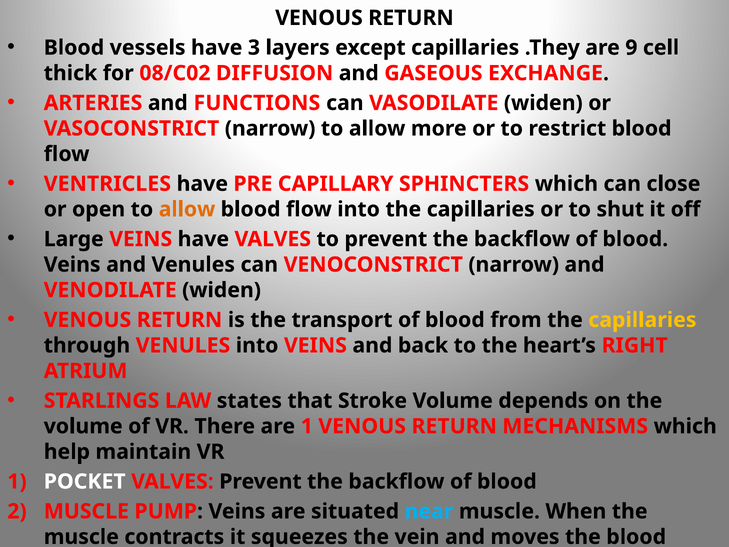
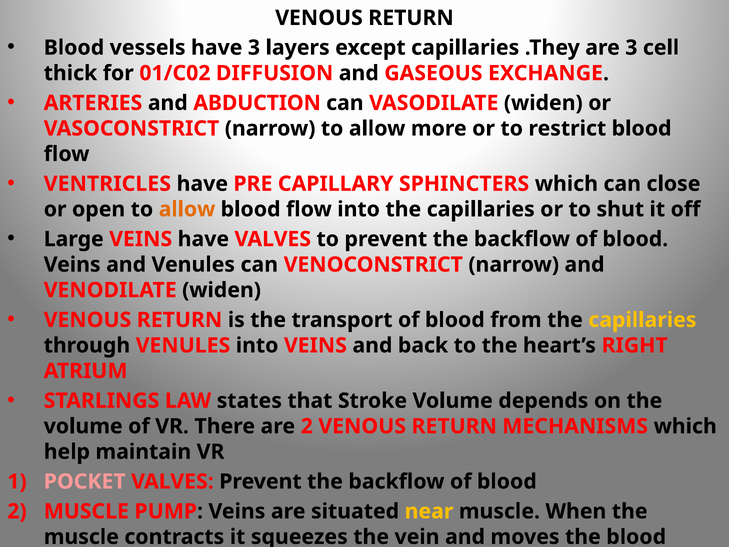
are 9: 9 -> 3
08/C02: 08/C02 -> 01/C02
FUNCTIONS: FUNCTIONS -> ABDUCTION
are 1: 1 -> 2
POCKET colour: white -> pink
near colour: light blue -> yellow
